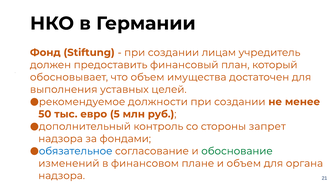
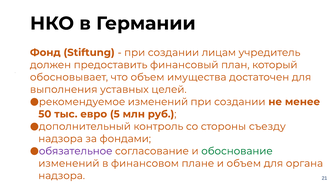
рекомендуемое должности: должности -> изменений
запрет: запрет -> съезду
обязательное colour: blue -> purple
